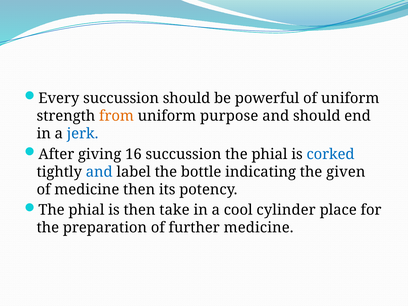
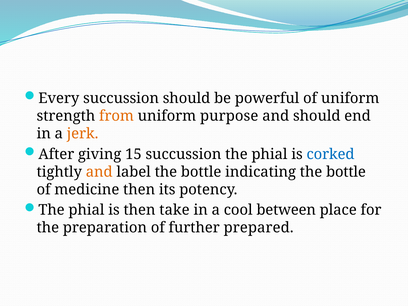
jerk colour: blue -> orange
16: 16 -> 15
and at (99, 172) colour: blue -> orange
indicating the given: given -> bottle
cylinder: cylinder -> between
further medicine: medicine -> prepared
